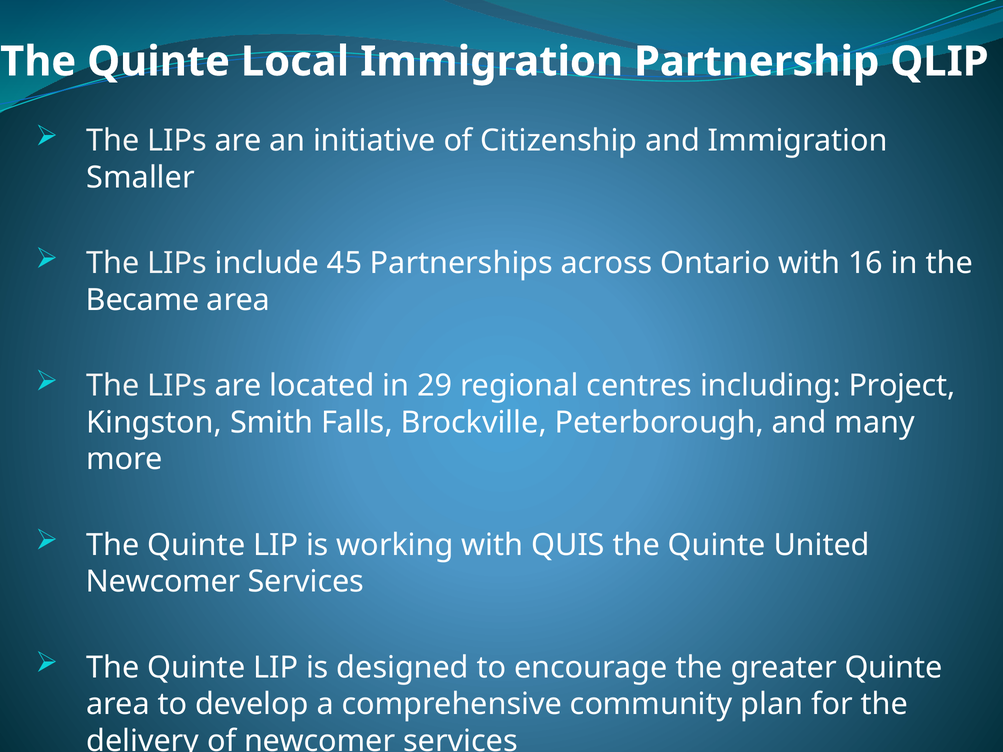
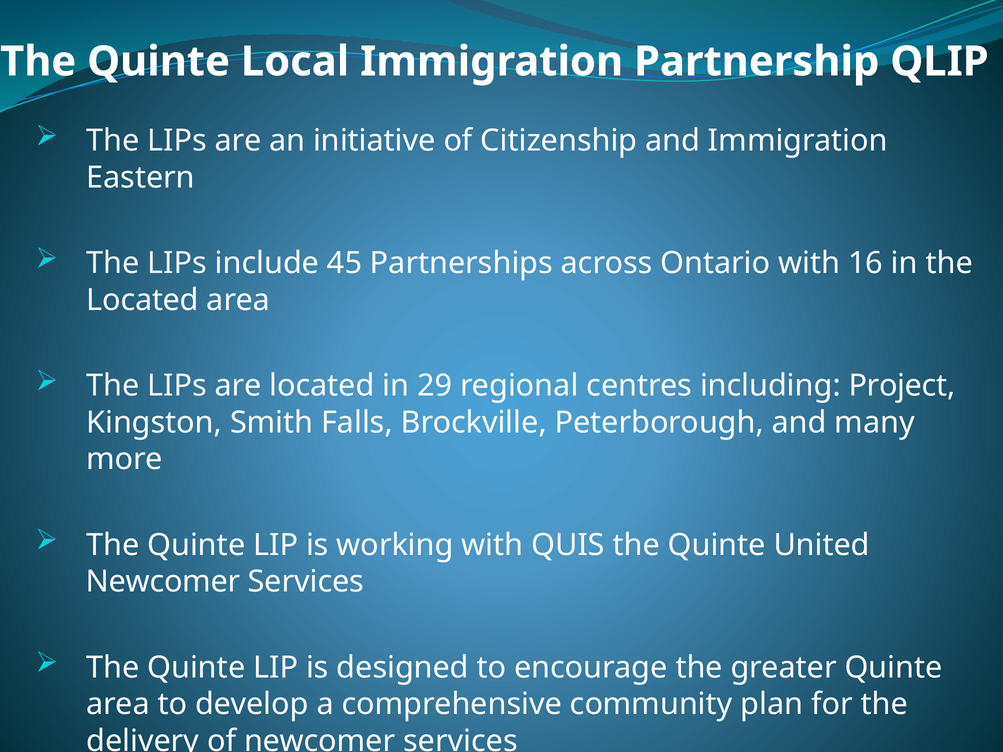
Smaller: Smaller -> Eastern
Became at (143, 300): Became -> Located
